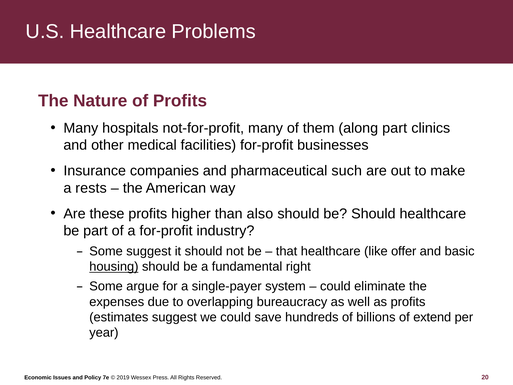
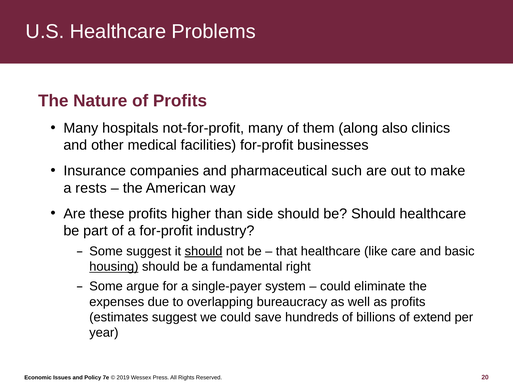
along part: part -> also
also: also -> side
should at (204, 251) underline: none -> present
offer: offer -> care
